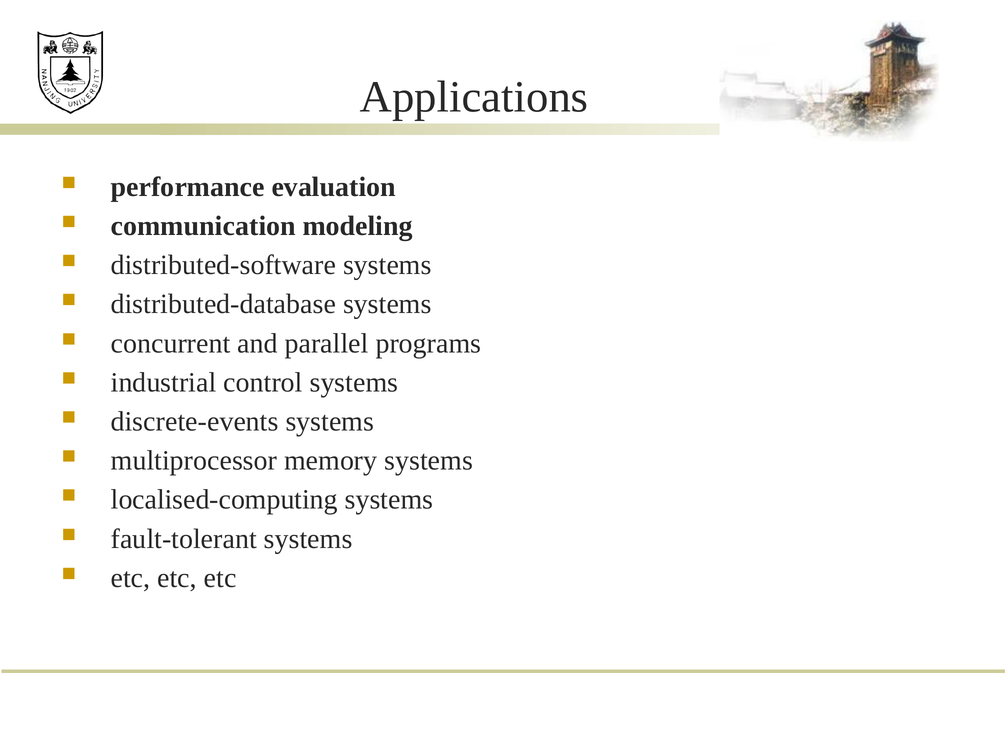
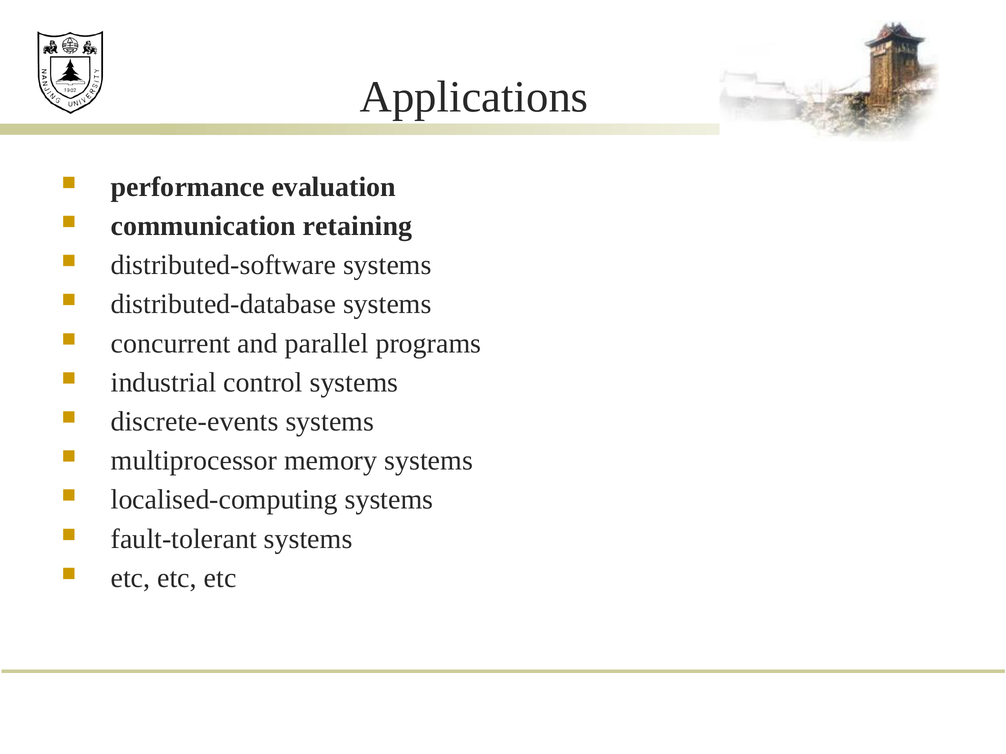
modeling: modeling -> retaining
